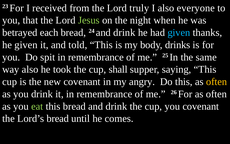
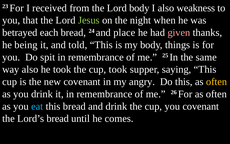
Lord truly: truly -> body
everyone: everyone -> weakness
24 and drink: drink -> place
given at (179, 33) colour: light blue -> pink
he given: given -> being
drinks: drinks -> things
cup shall: shall -> took
eat colour: light green -> light blue
